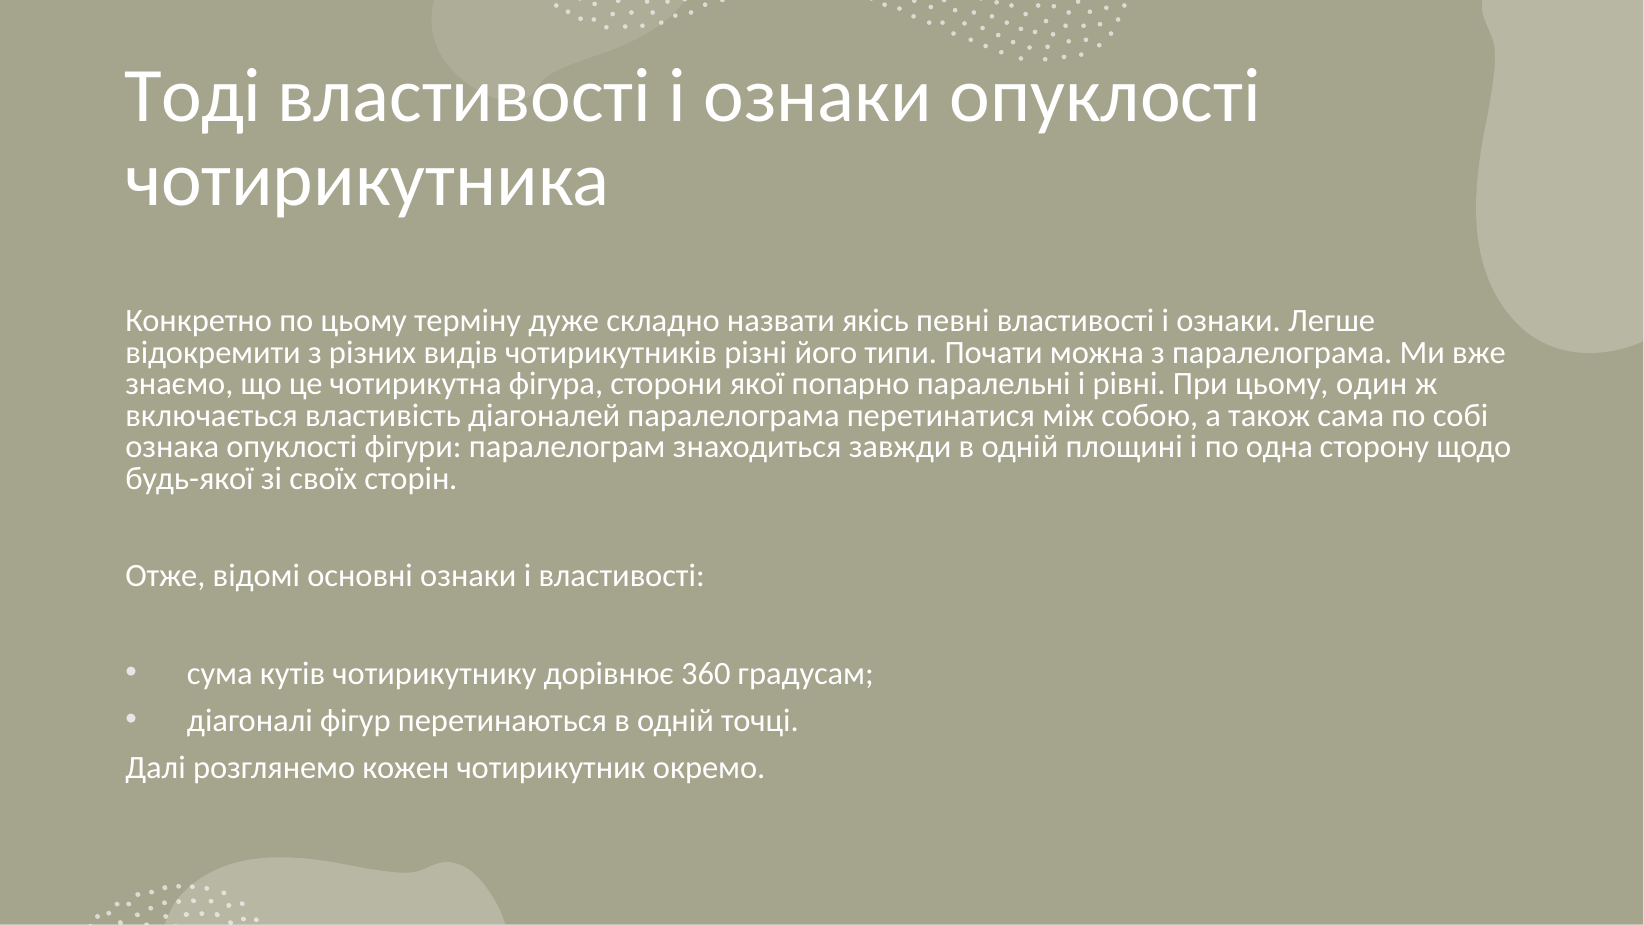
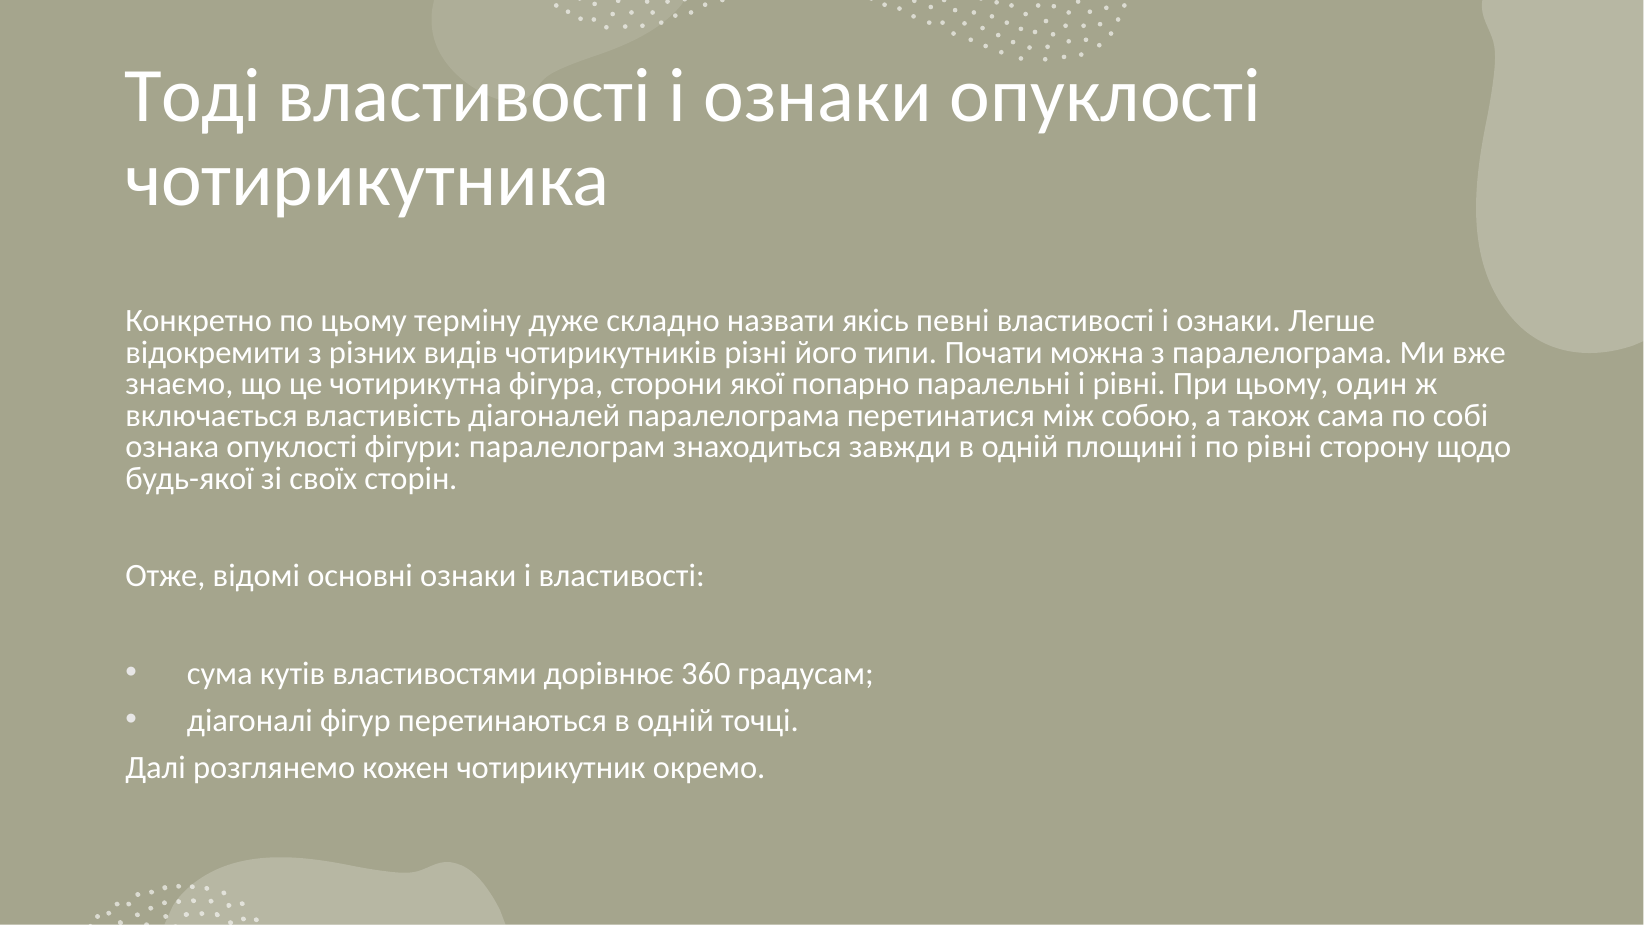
по одна: одна -> рівні
чотирикутнику: чотирикутнику -> властивостями
